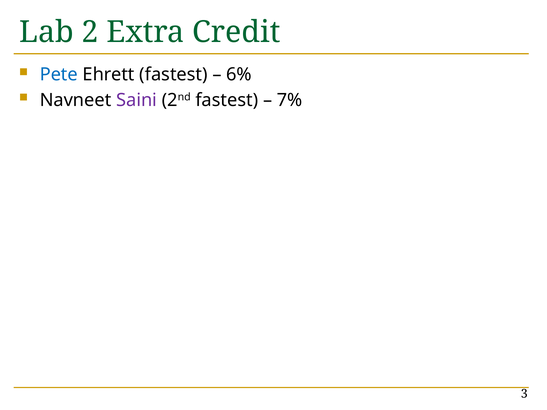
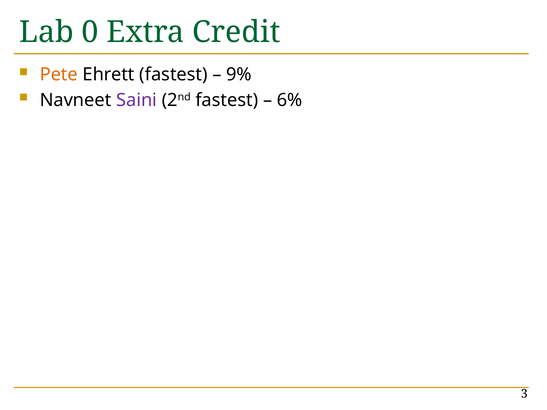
2: 2 -> 0
Pete colour: blue -> orange
6%: 6% -> 9%
7%: 7% -> 6%
